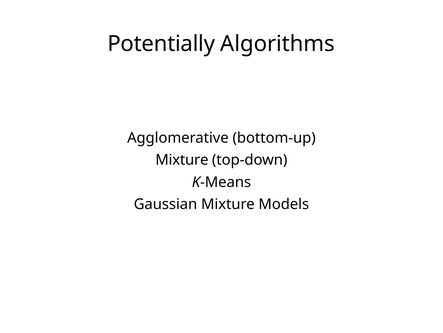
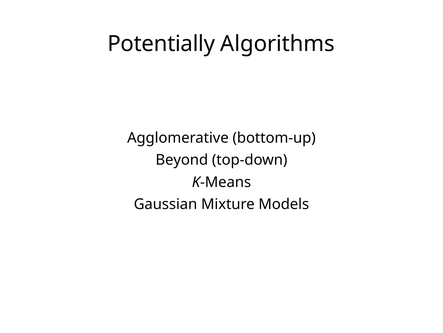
Mixture at (182, 160): Mixture -> Beyond
